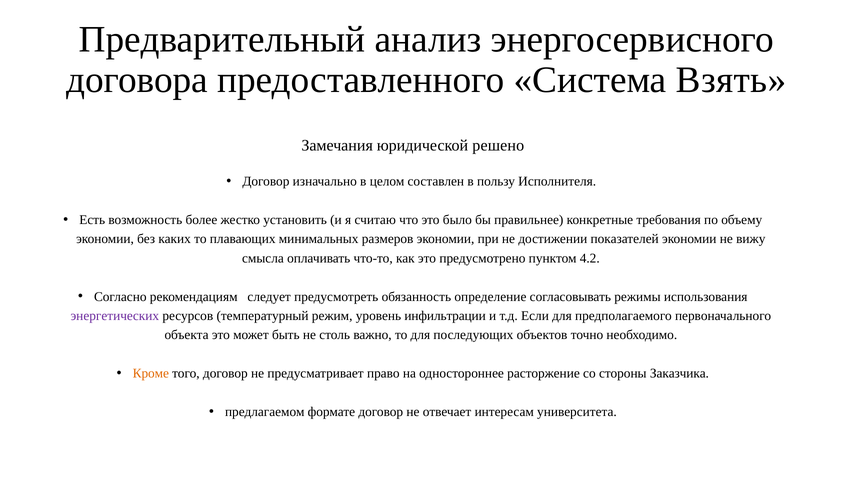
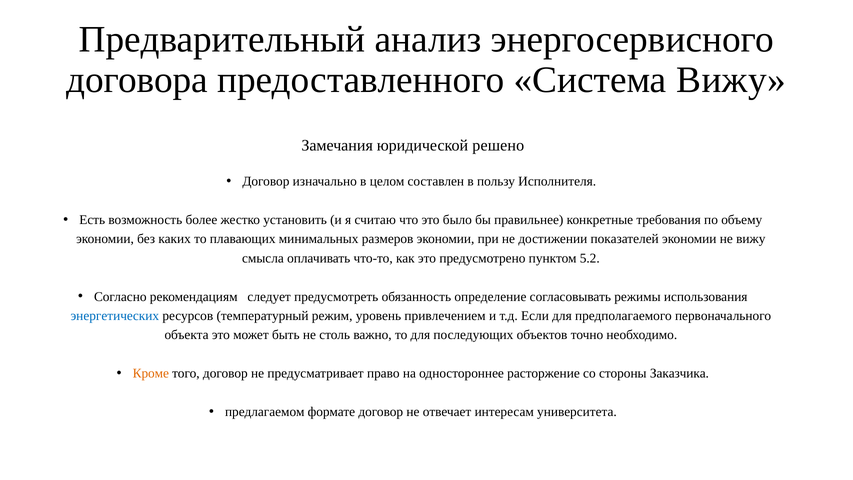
Система Взять: Взять -> Вижу
4.2: 4.2 -> 5.2
энергетических colour: purple -> blue
инфильтрации: инфильтрации -> привлечением
